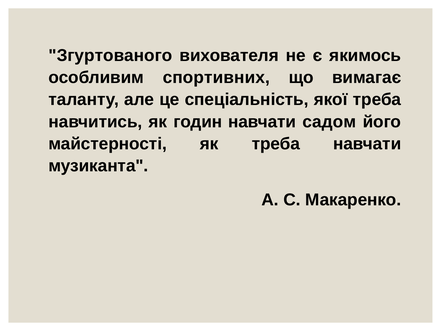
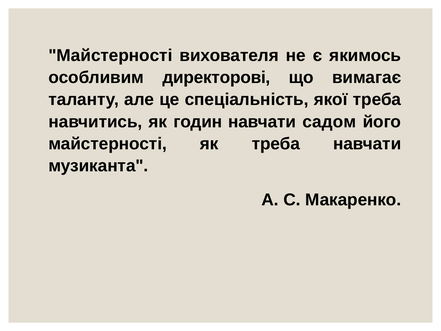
Згуртованого at (110, 55): Згуртованого -> Майстерності
спортивних: спортивних -> директорові
